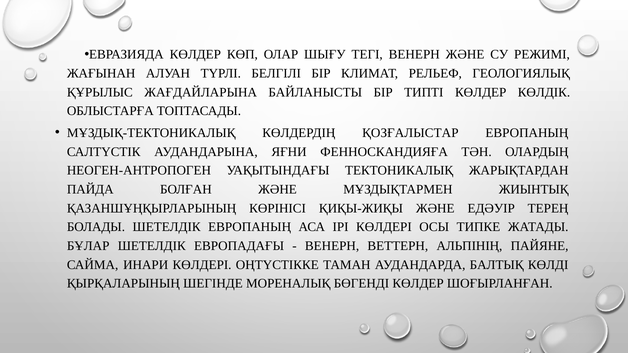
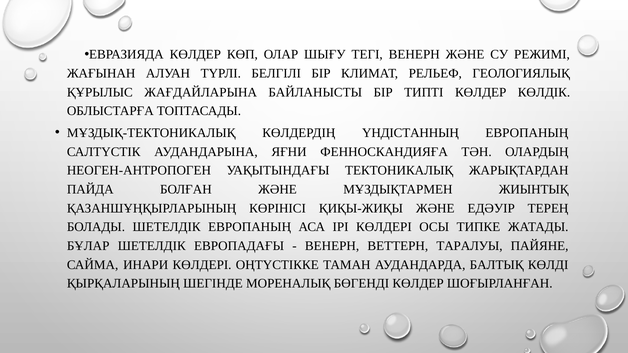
ҚОЗҒАЛЫСТАР: ҚОЗҒАЛЫСТАР -> ҮНДІСТАННЫҢ
АЛЬПІНІҢ: АЛЬПІНІҢ -> ТАРАЛУЫ
